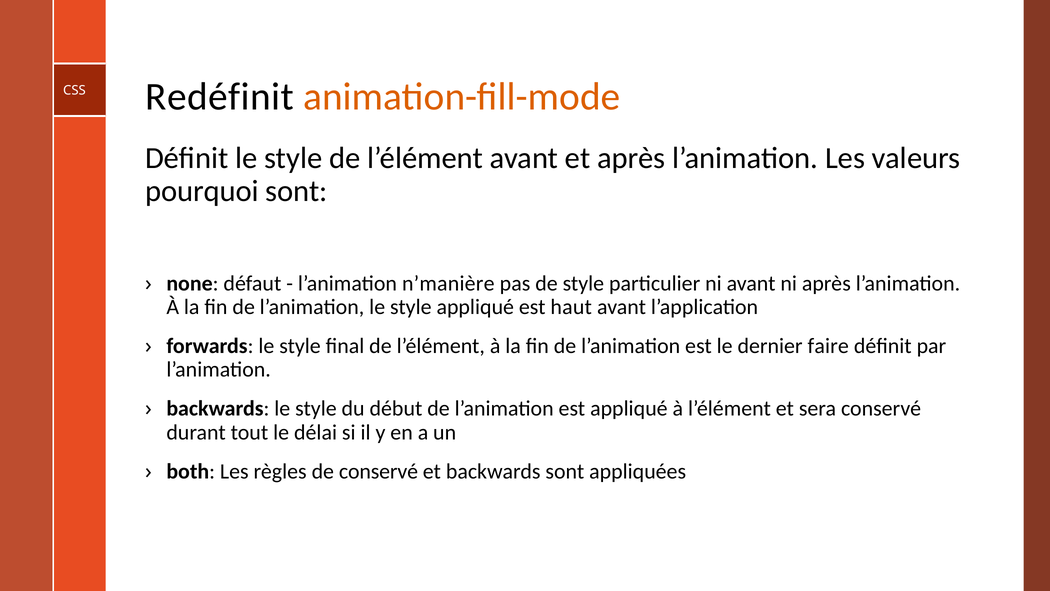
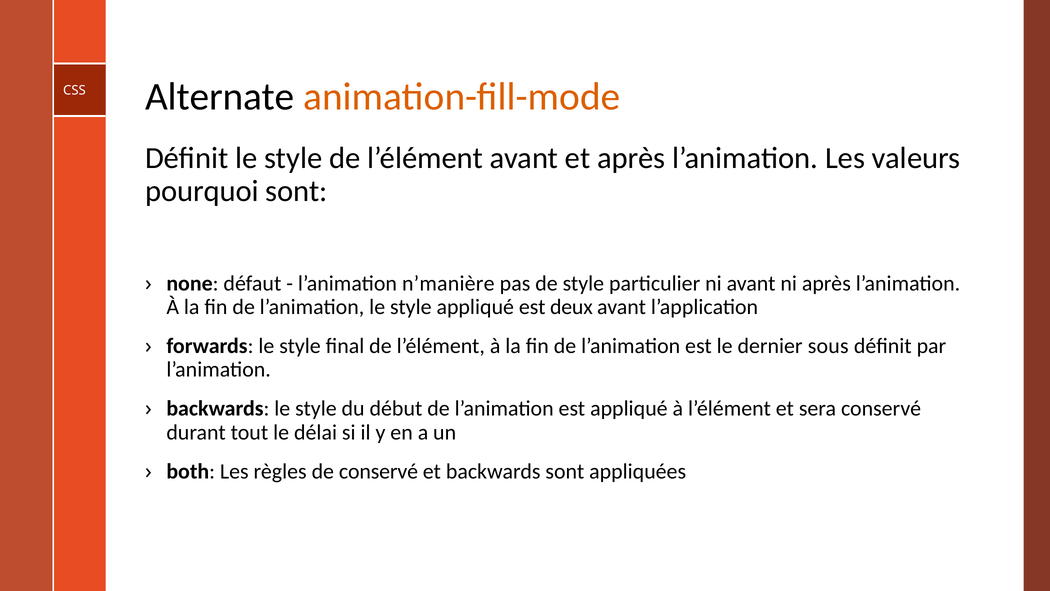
Redéfinit: Redéfinit -> Alternate
haut: haut -> deux
faire: faire -> sous
